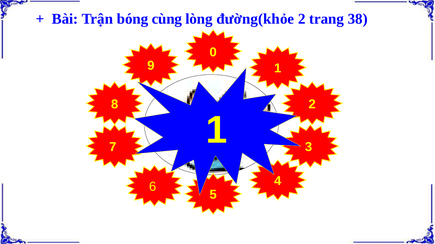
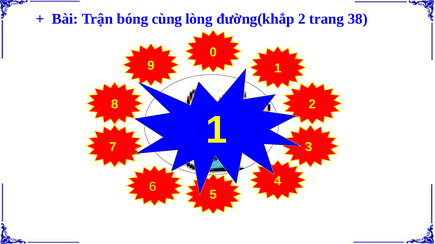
đường(khỏe: đường(khỏe -> đường(khắp
